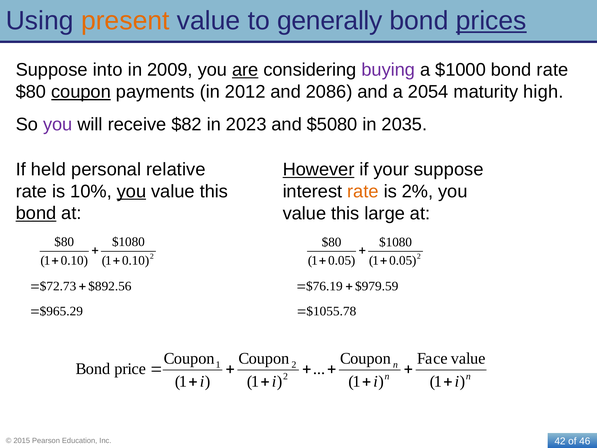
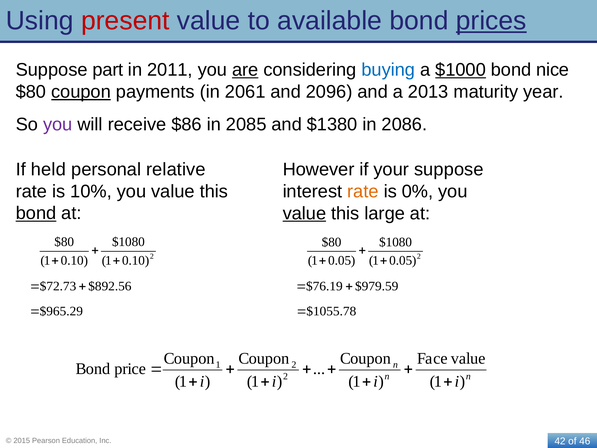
present colour: orange -> red
generally: generally -> available
into: into -> part
2009: 2009 -> 2011
buying colour: purple -> blue
$1000 underline: none -> present
bond rate: rate -> nice
2012: 2012 -> 2061
2086: 2086 -> 2096
2054: 2054 -> 2013
high: high -> year
$82: $82 -> $86
2023: 2023 -> 2085
$5080: $5080 -> $1380
2035: 2035 -> 2086
However underline: present -> none
you at (131, 191) underline: present -> none
2%: 2% -> 0%
value at (304, 213) underline: none -> present
